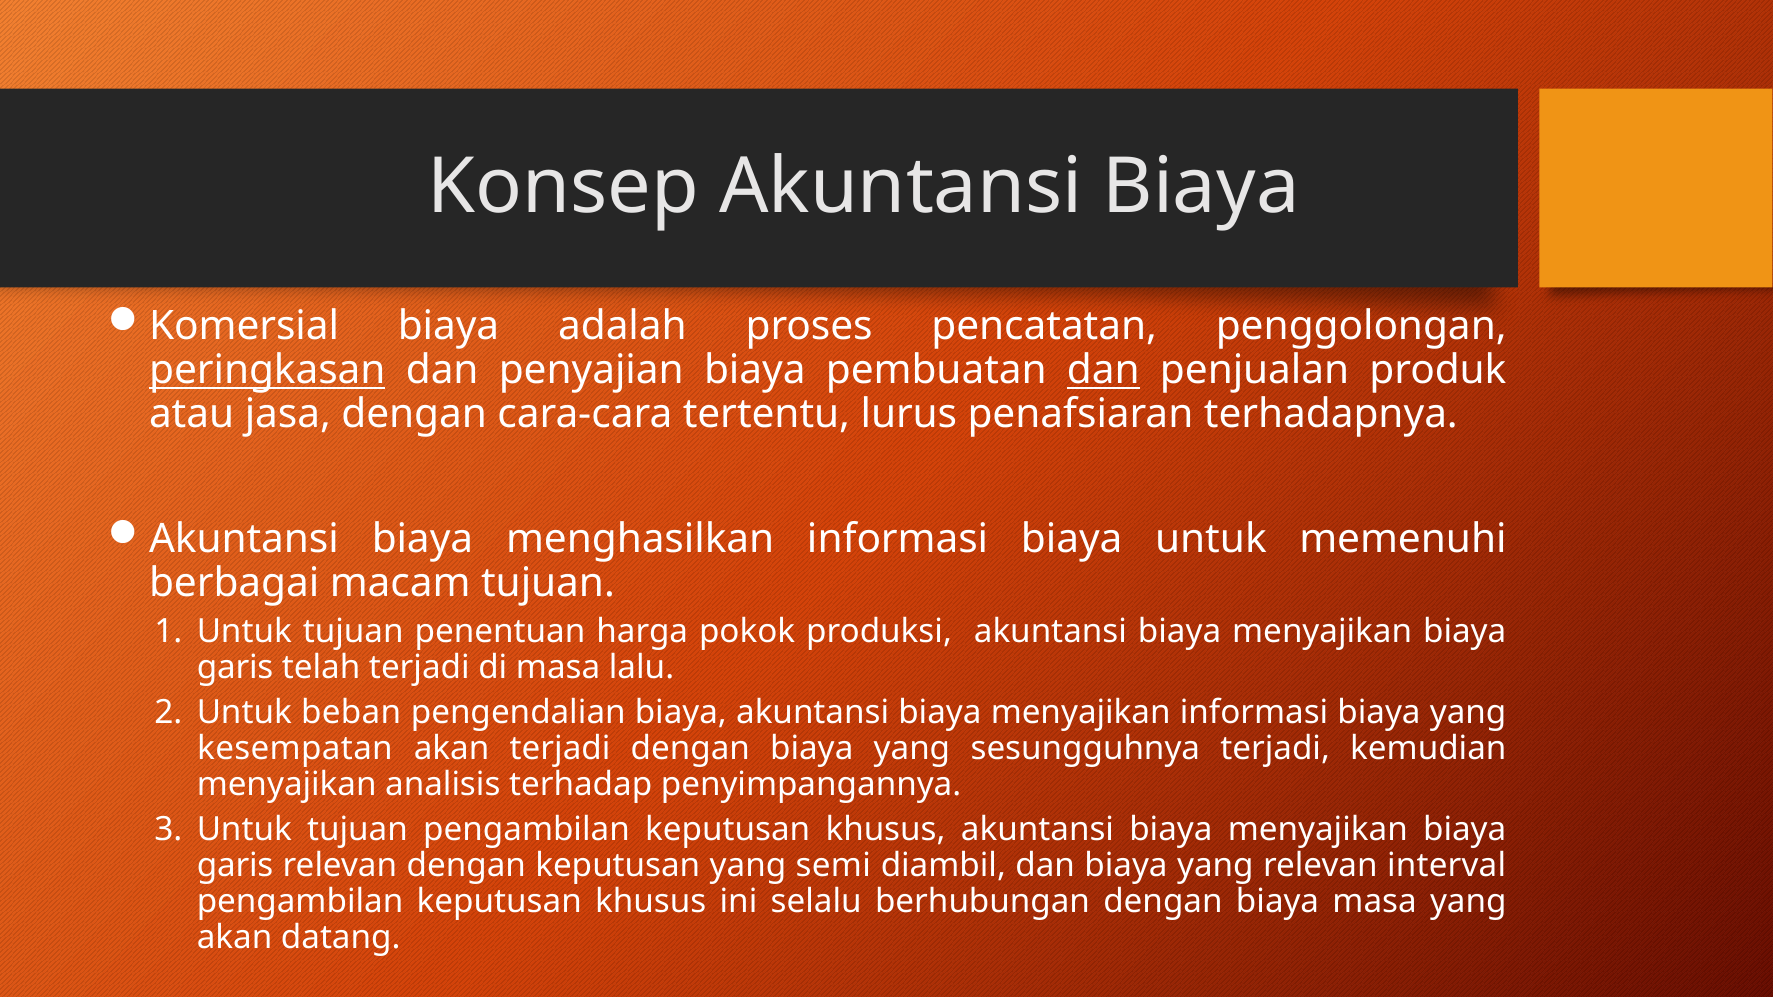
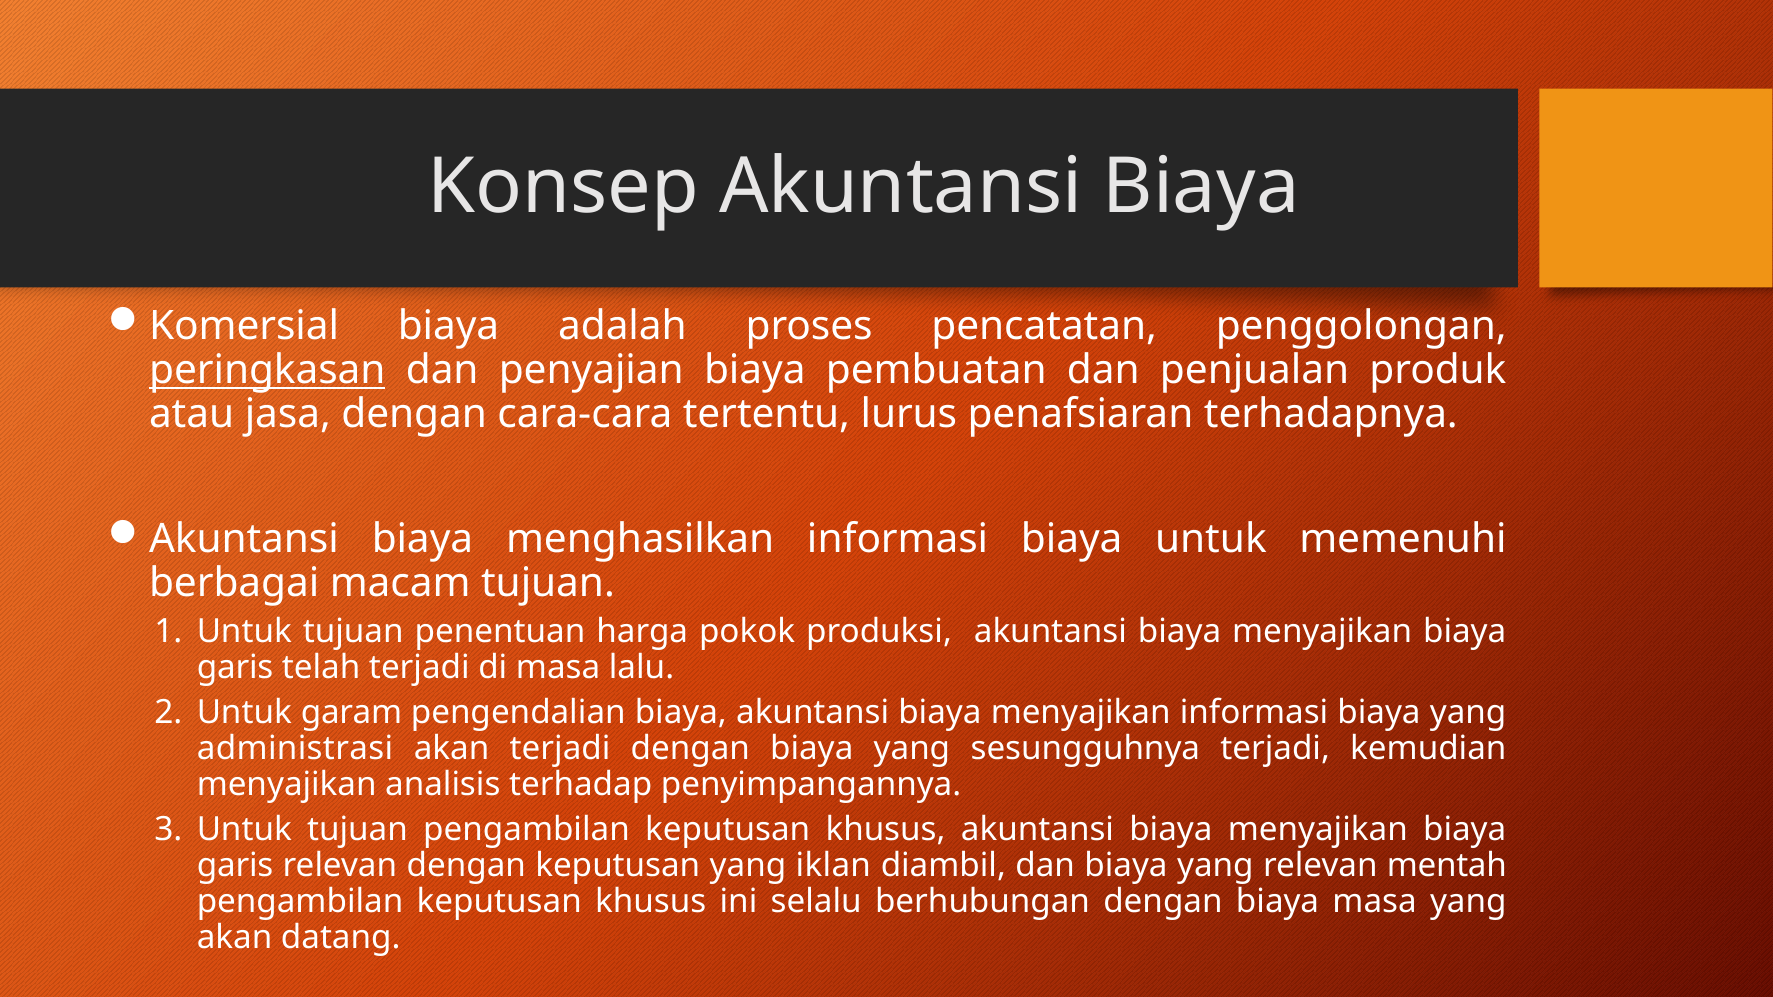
dan at (1103, 370) underline: present -> none
beban: beban -> garam
kesempatan: kesempatan -> administrasi
semi: semi -> iklan
interval: interval -> mentah
